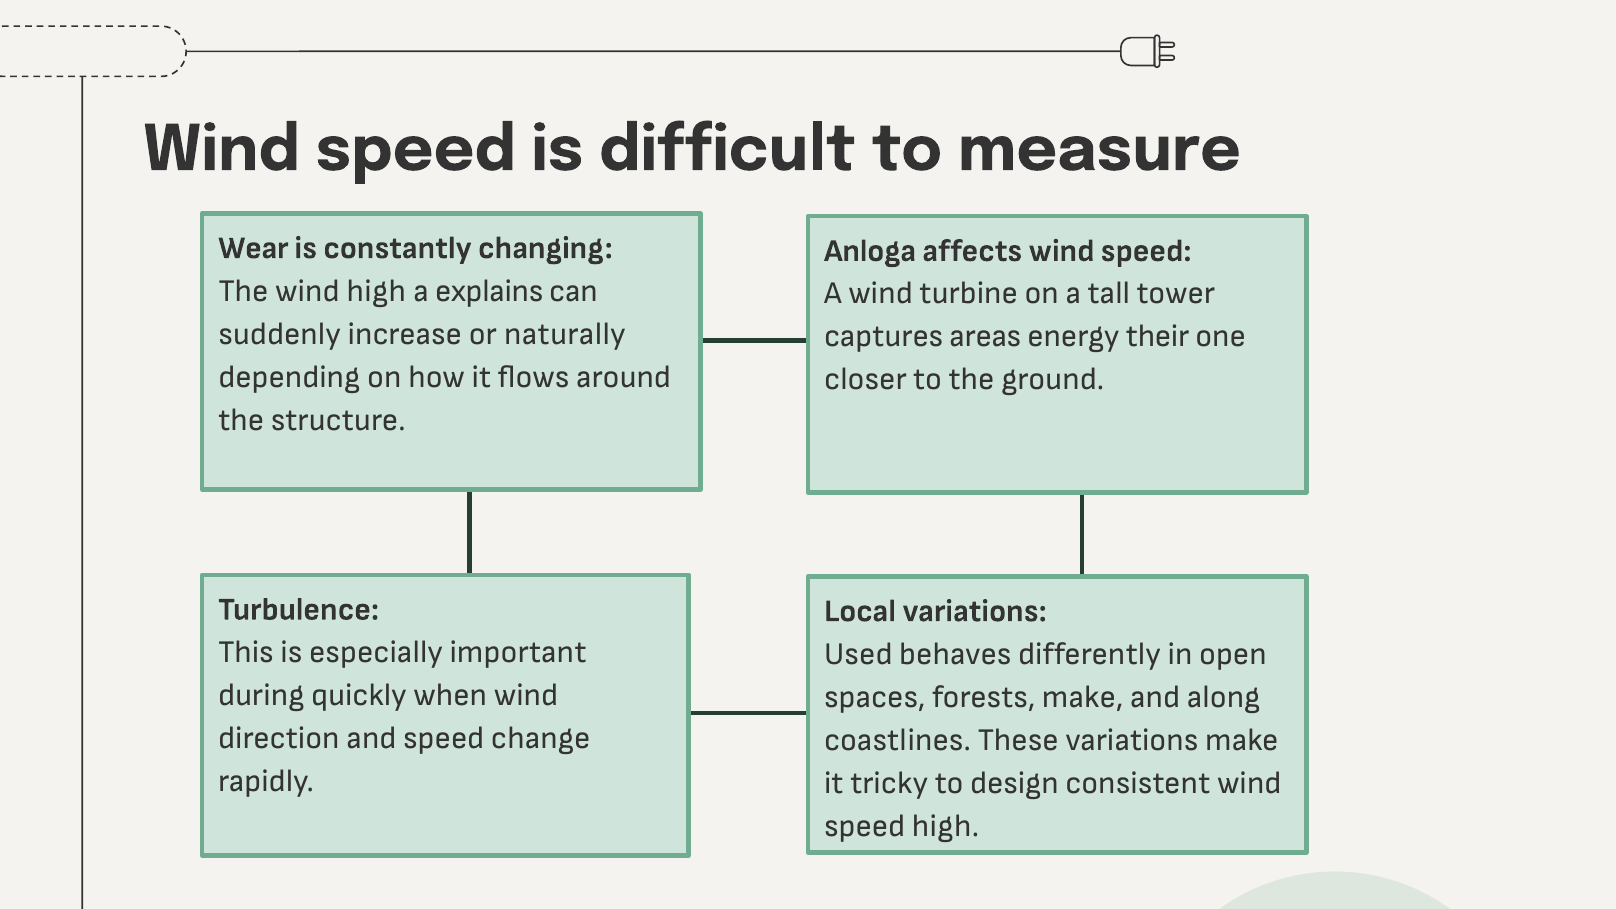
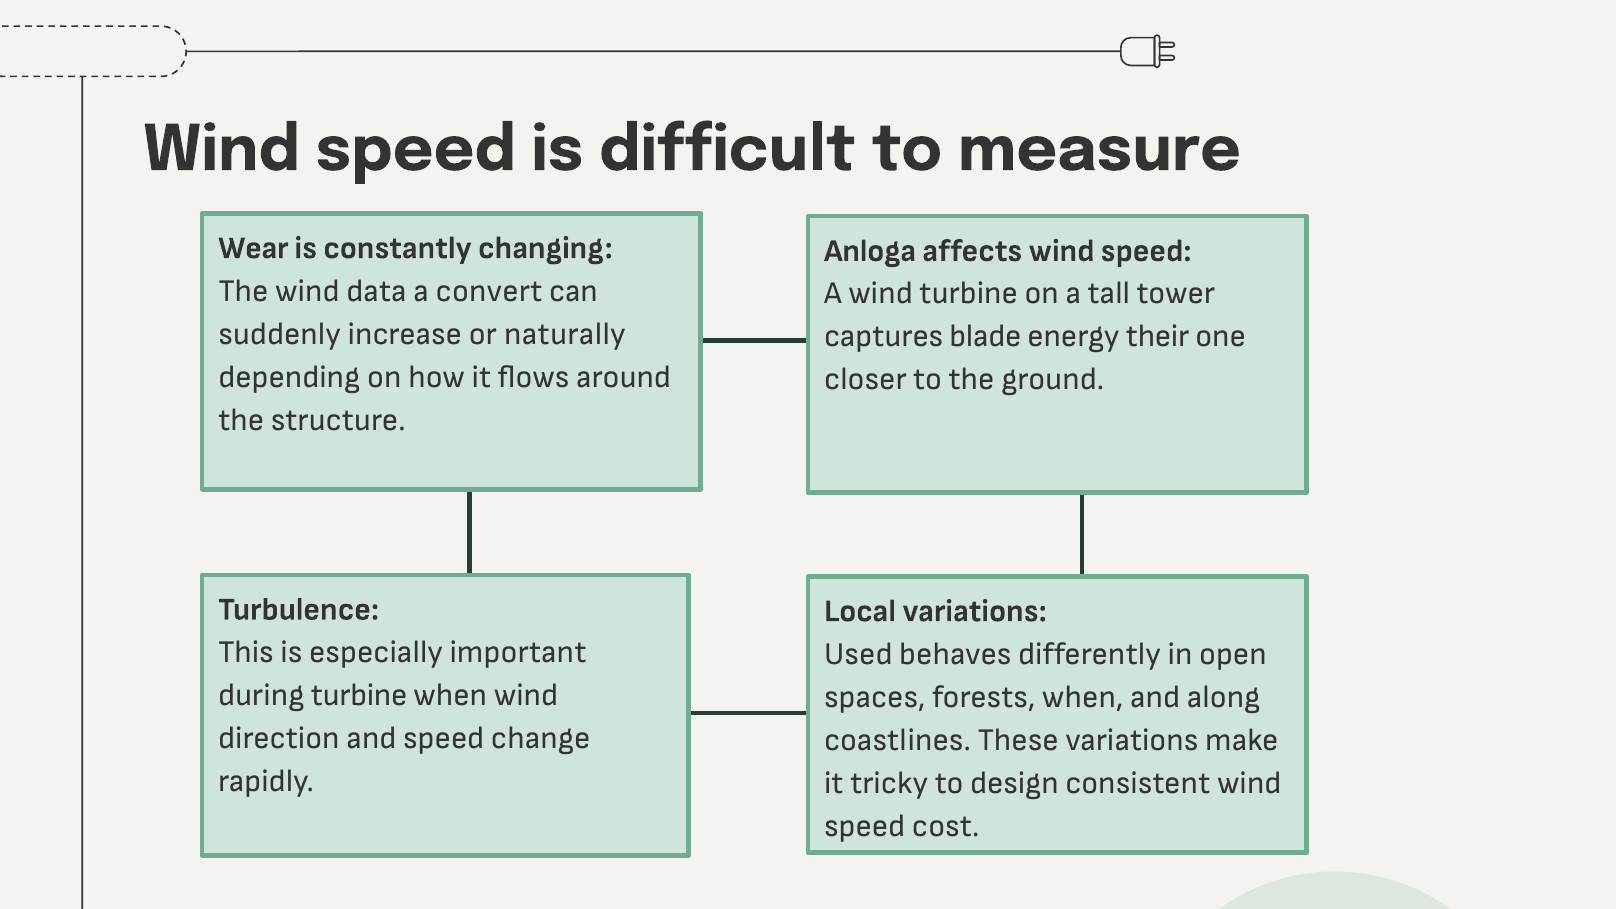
wind high: high -> data
explains: explains -> convert
areas: areas -> blade
during quickly: quickly -> turbine
forests make: make -> when
speed high: high -> cost
